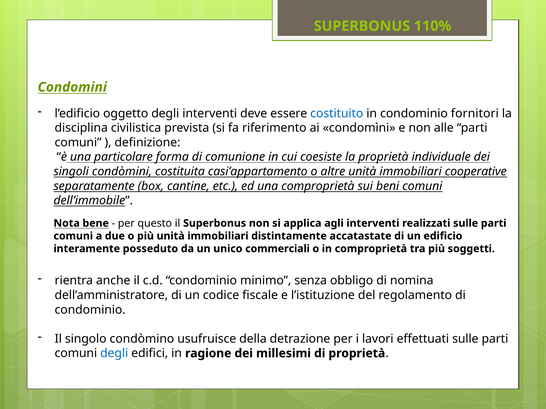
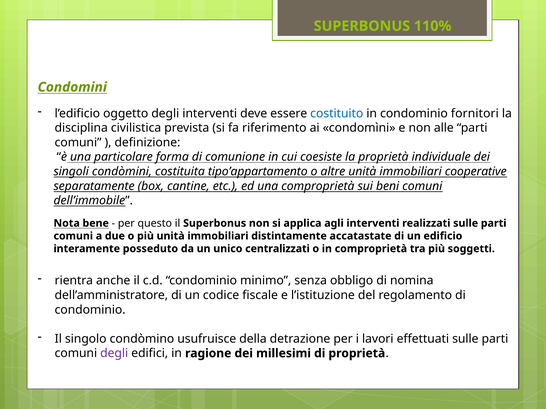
casi’appartamento: casi’appartamento -> tipo’appartamento
commerciali: commerciali -> centralizzati
degli at (114, 354) colour: blue -> purple
